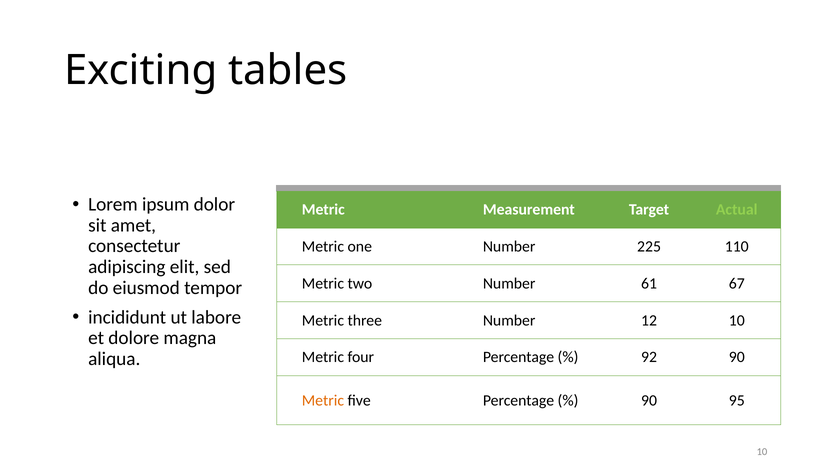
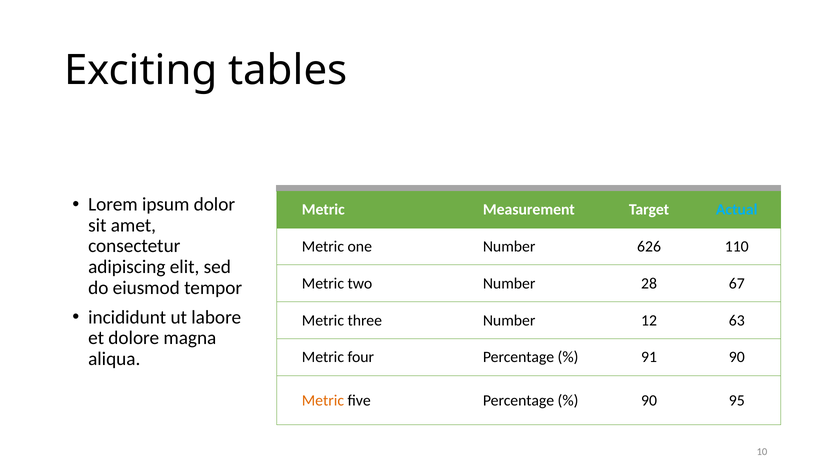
Actual colour: light green -> light blue
225: 225 -> 626
61: 61 -> 28
12 10: 10 -> 63
92: 92 -> 91
